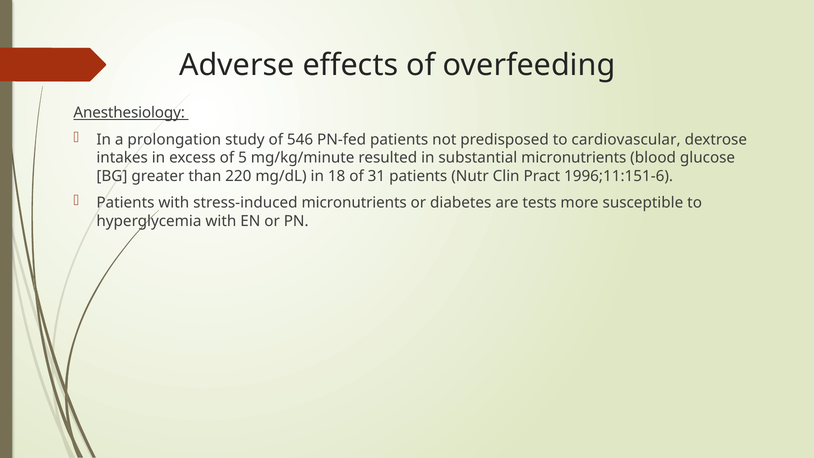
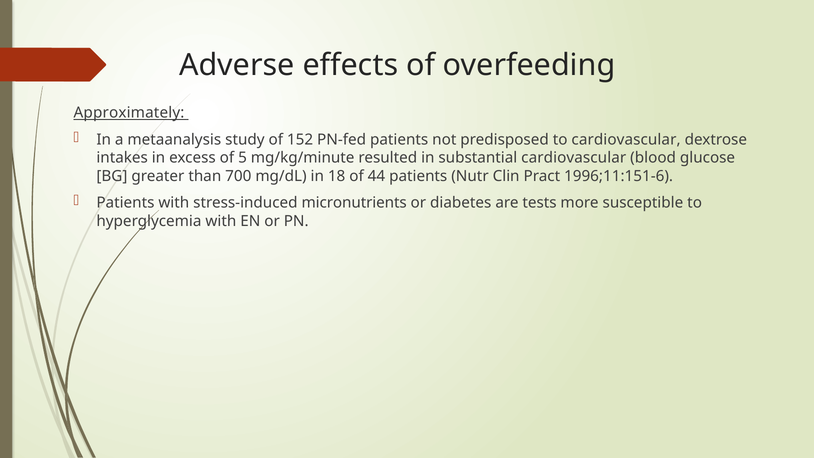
Anesthesiology: Anesthesiology -> Approximately
prolongation: prolongation -> metaanalysis
546: 546 -> 152
substantial micronutrients: micronutrients -> cardiovascular
220: 220 -> 700
31: 31 -> 44
